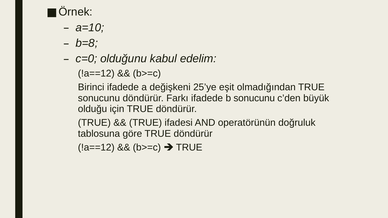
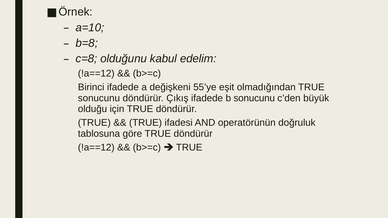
c=0: c=0 -> c=8
25’ye: 25’ye -> 55’ye
Farkı: Farkı -> Çıkış
